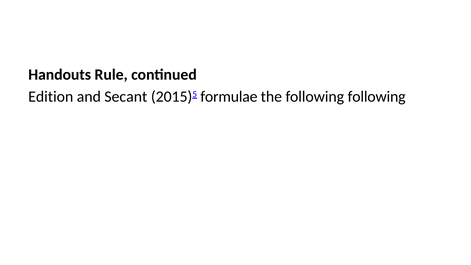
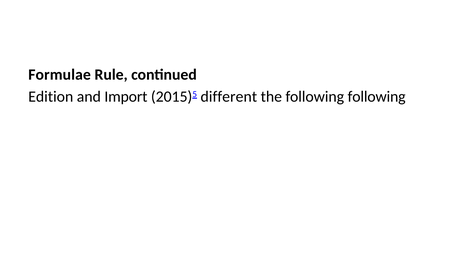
Handouts: Handouts -> Formulae
Secant: Secant -> Import
formulae: formulae -> different
